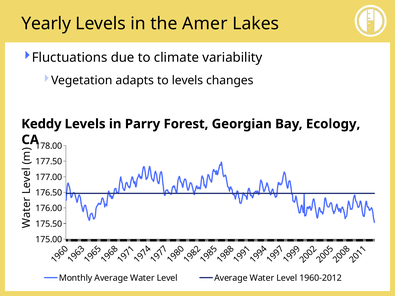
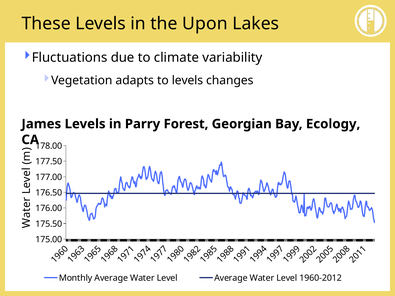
Yearly: Yearly -> These
Amer: Amer -> Upon
Keddy: Keddy -> James
